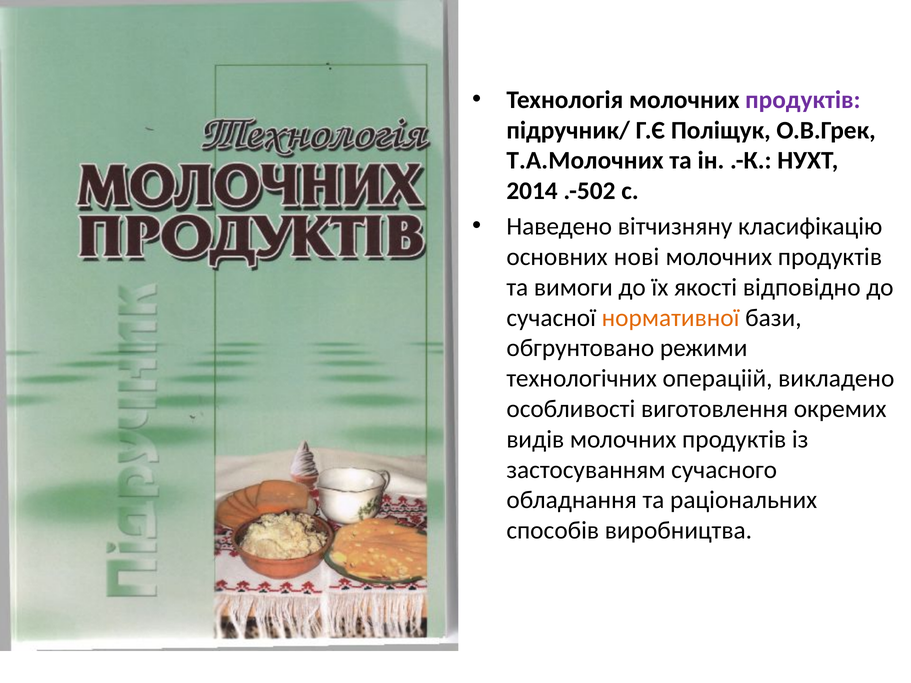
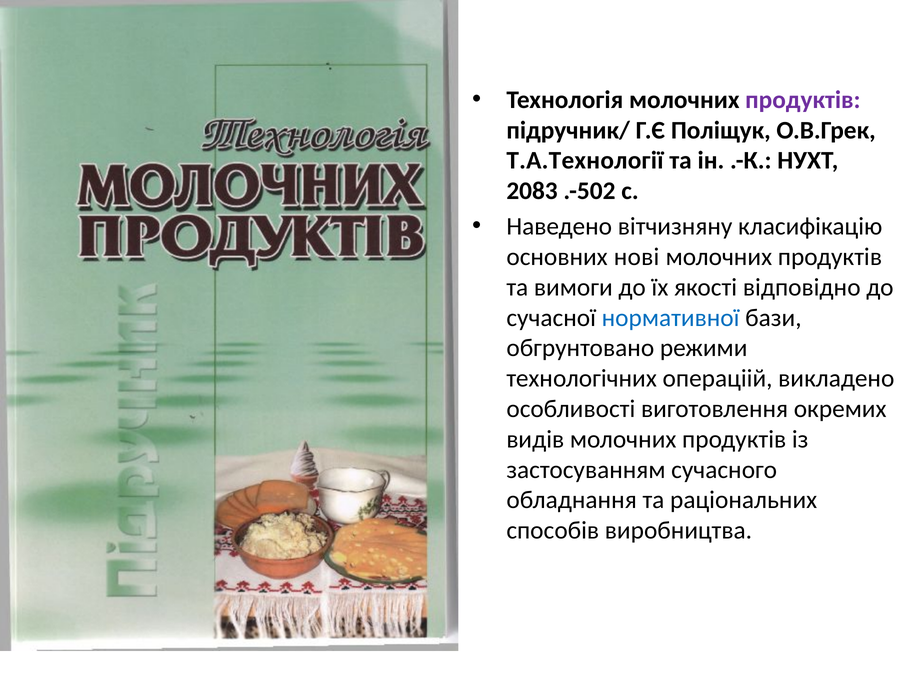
Т.А.Молочних: Т.А.Молочних -> Т.А.Технології
2014: 2014 -> 2083
нормативної colour: orange -> blue
